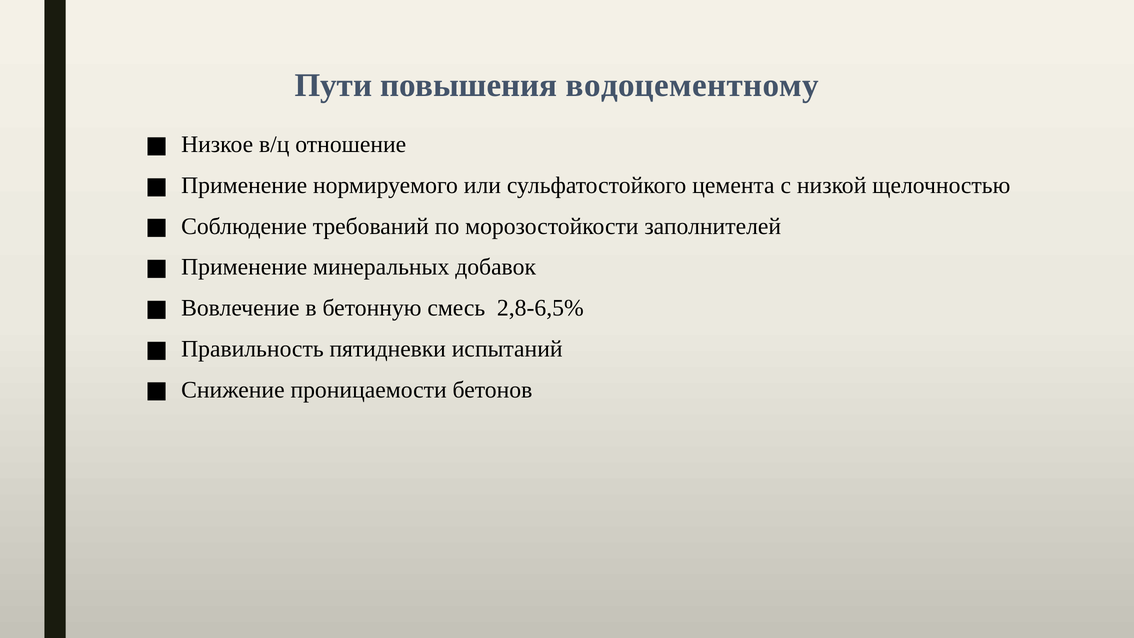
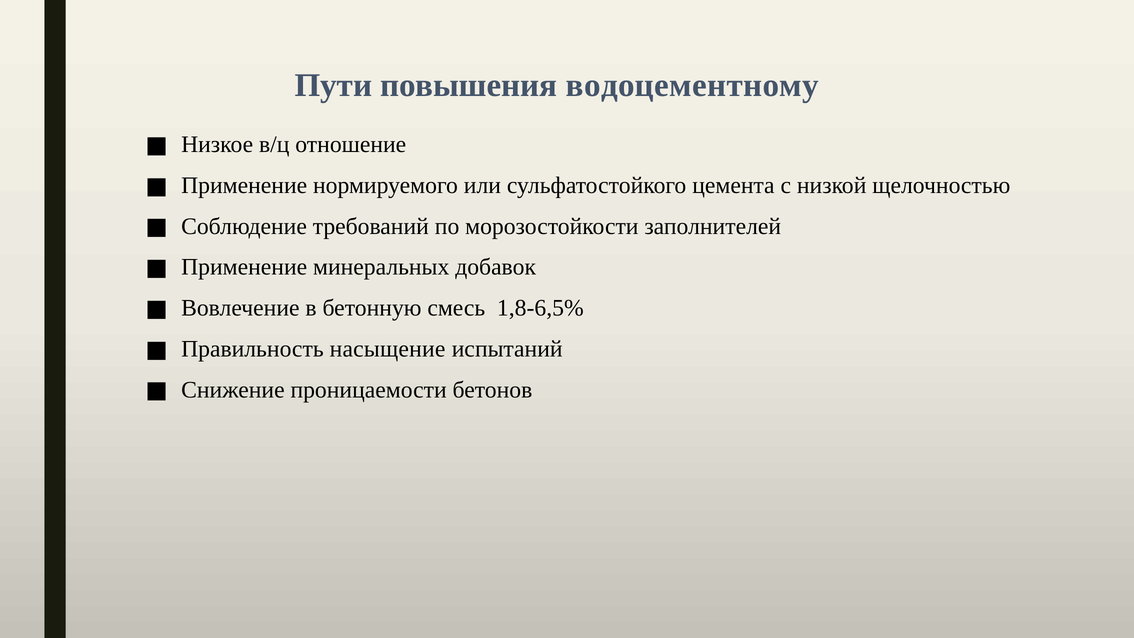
2,8-6,5%: 2,8-6,5% -> 1,8-6,5%
пятидневки: пятидневки -> насыщение
